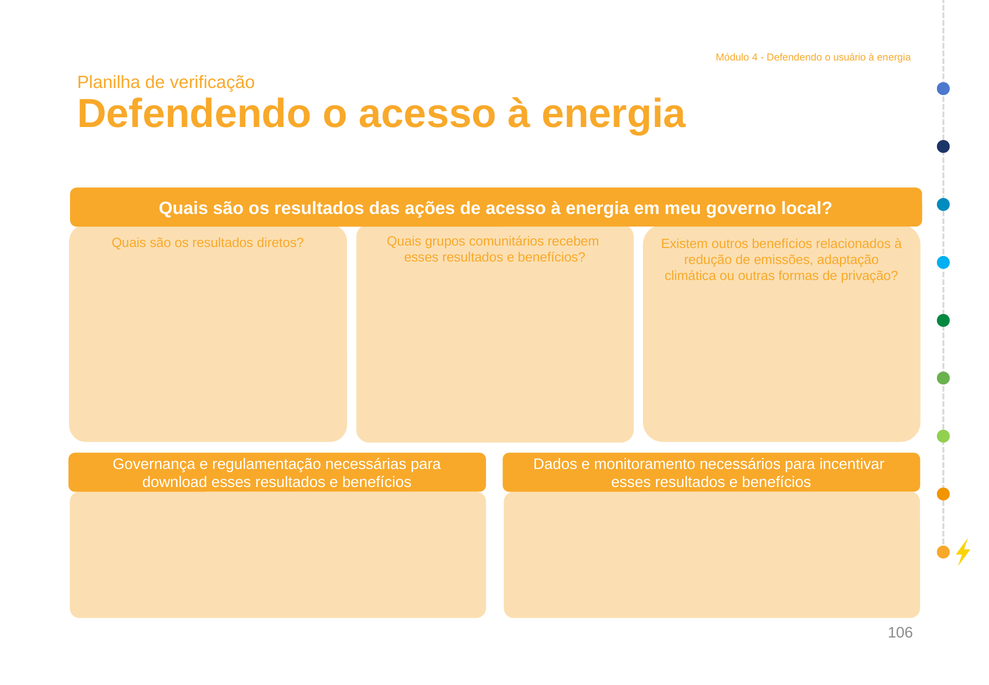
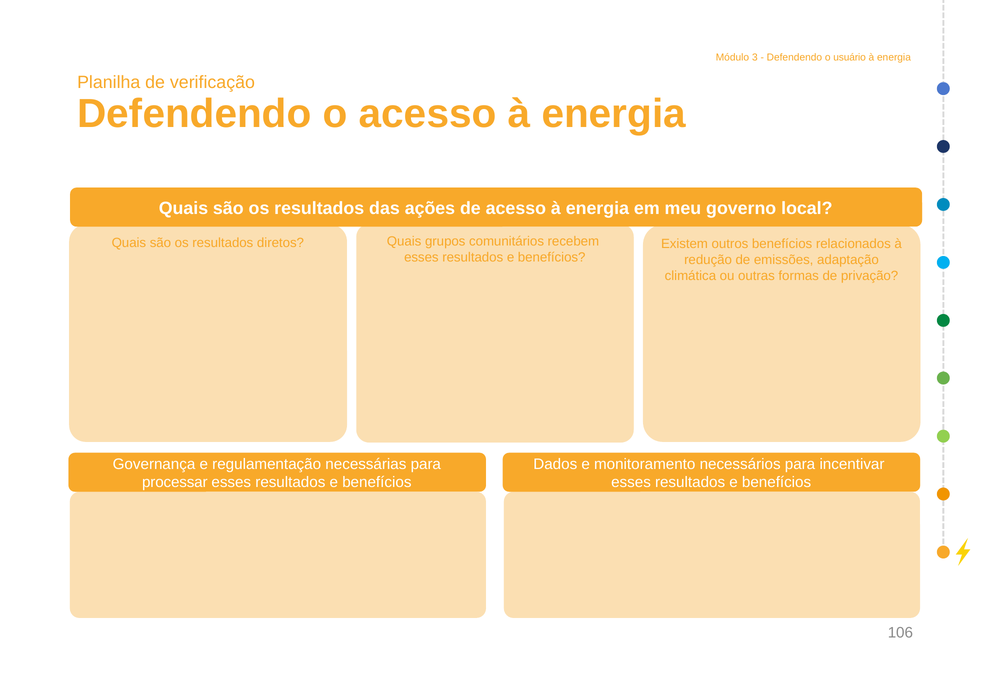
4: 4 -> 3
download: download -> processar
